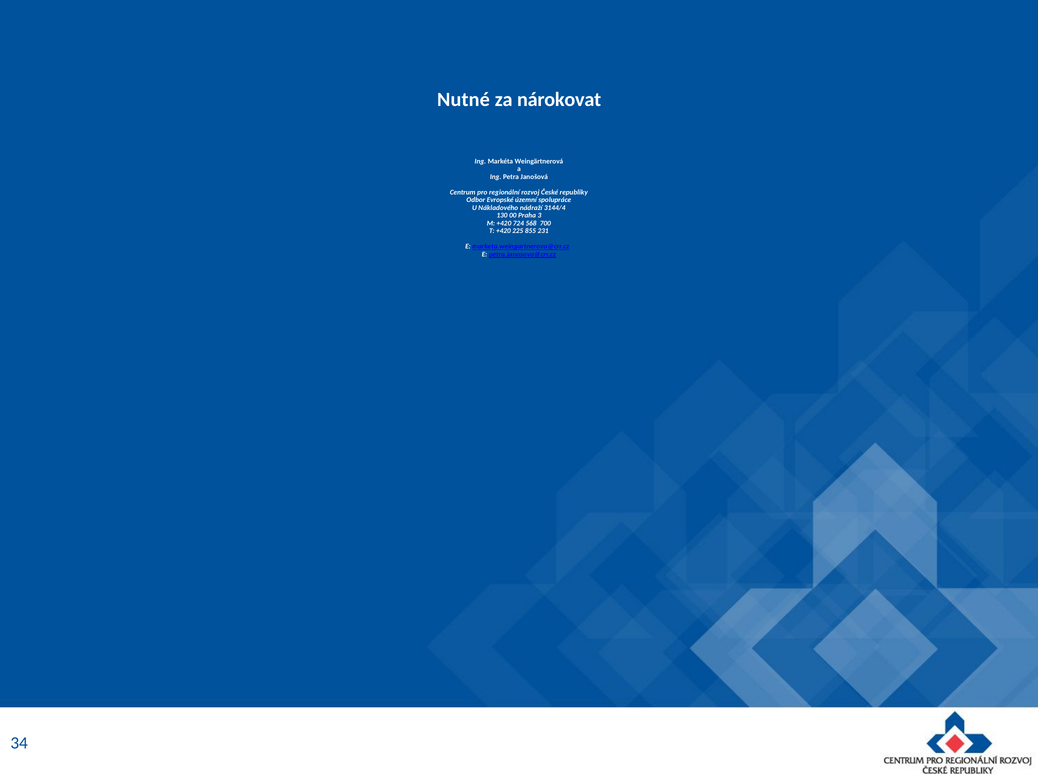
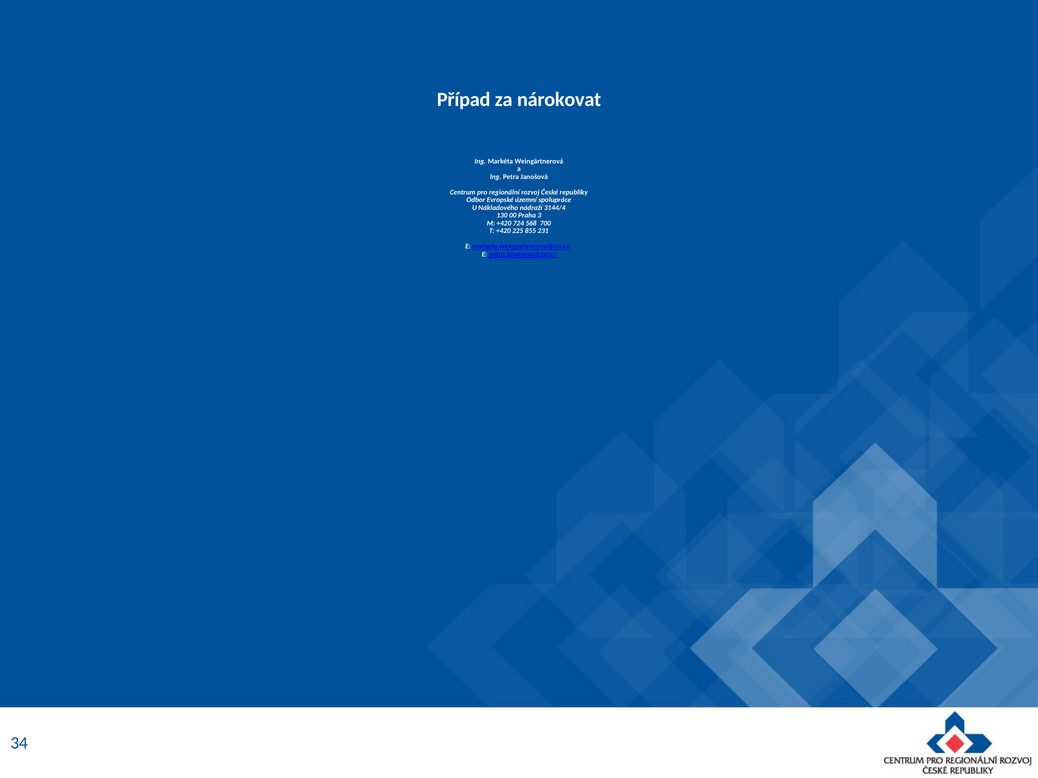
Nutné: Nutné -> Případ
